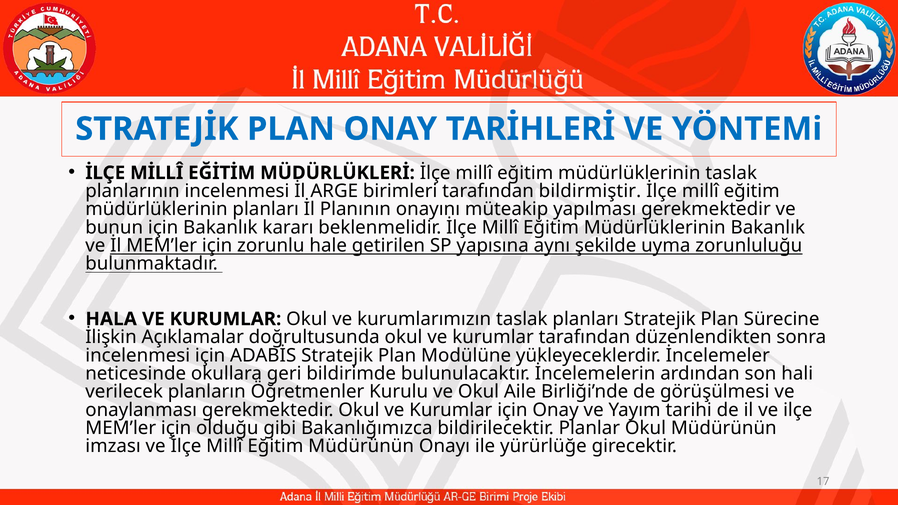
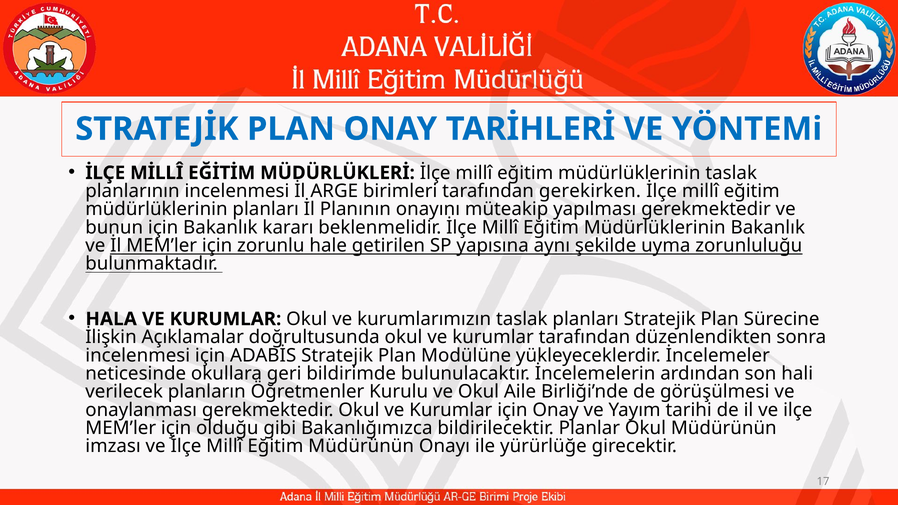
bildirmiştir: bildirmiştir -> gerekirken
